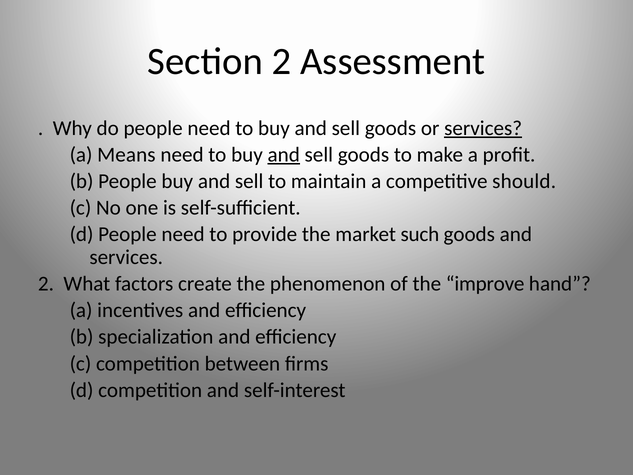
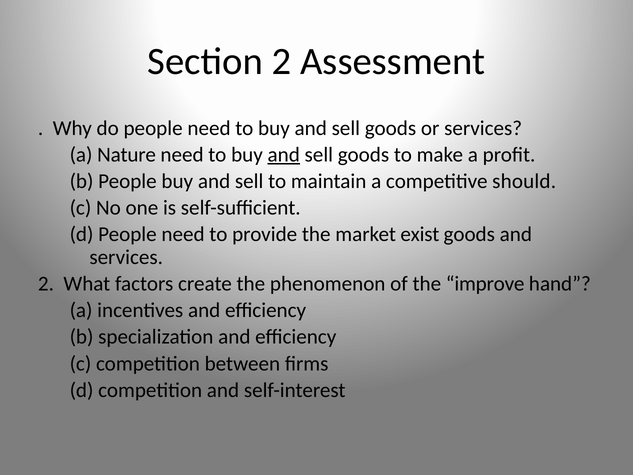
services at (483, 128) underline: present -> none
Means: Means -> Nature
such: such -> exist
